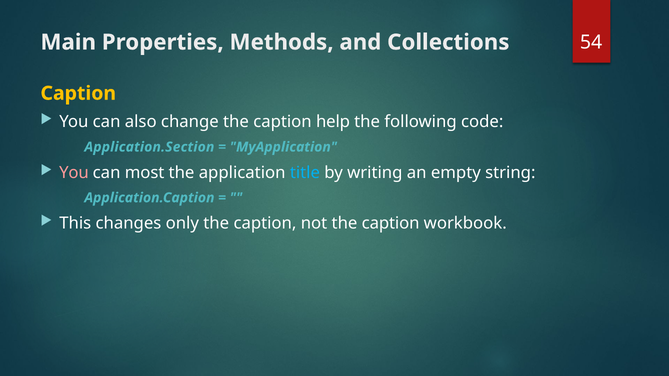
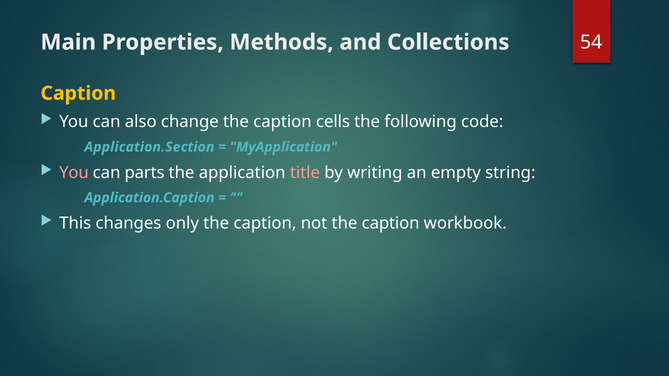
help: help -> cells
most: most -> parts
title colour: light blue -> pink
